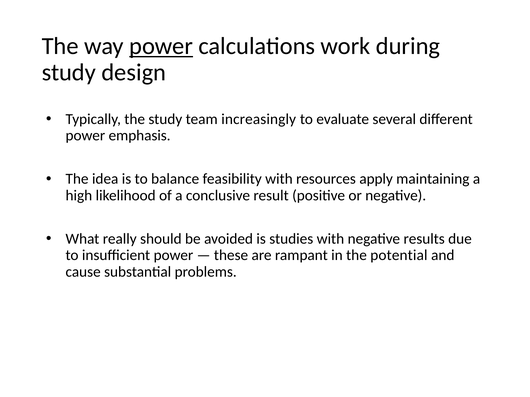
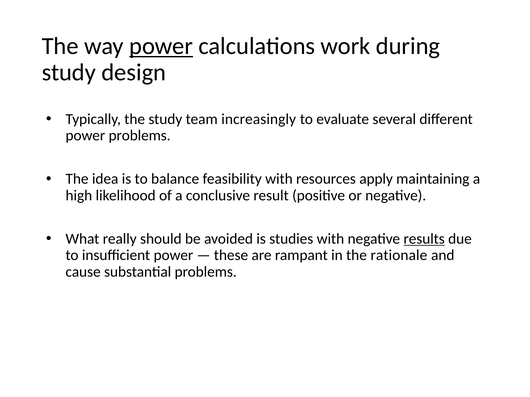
power emphasis: emphasis -> problems
results underline: none -> present
potential: potential -> rationale
